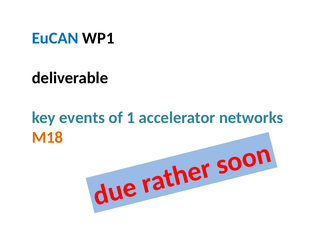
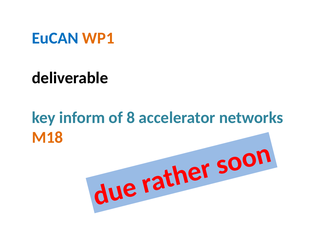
WP1 colour: black -> orange
events: events -> inform
1: 1 -> 8
